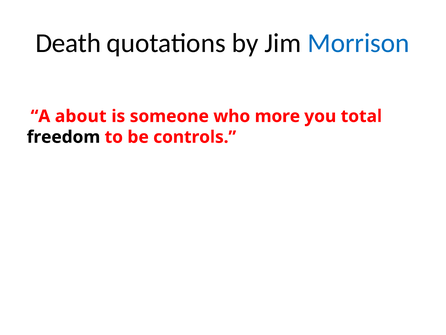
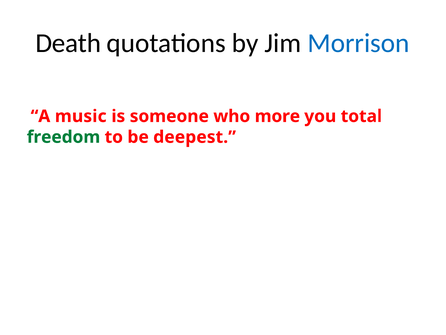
about: about -> music
freedom colour: black -> green
controls: controls -> deepest
